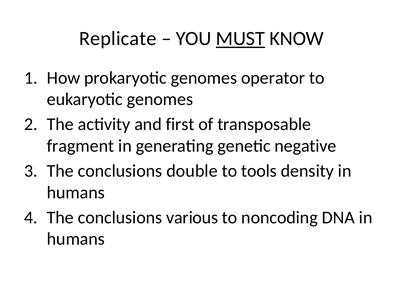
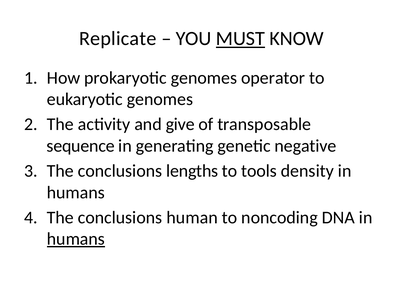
first: first -> give
fragment: fragment -> sequence
double: double -> lengths
various: various -> human
humans at (76, 239) underline: none -> present
